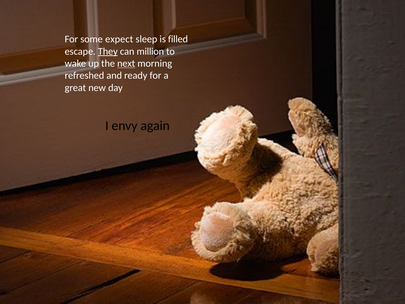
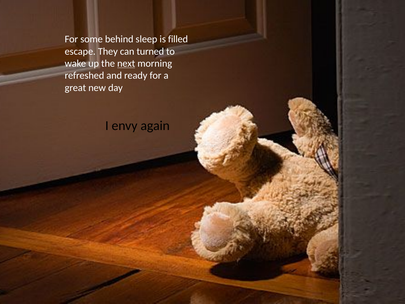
expect: expect -> behind
They underline: present -> none
million: million -> turned
